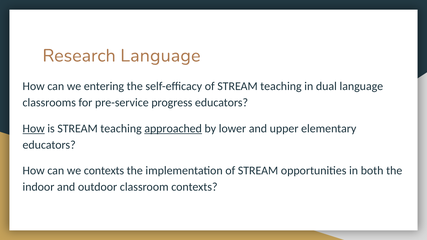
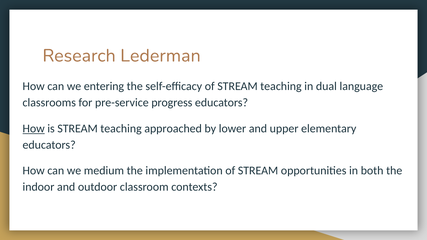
Research Language: Language -> Lederman
approached underline: present -> none
we contexts: contexts -> medium
